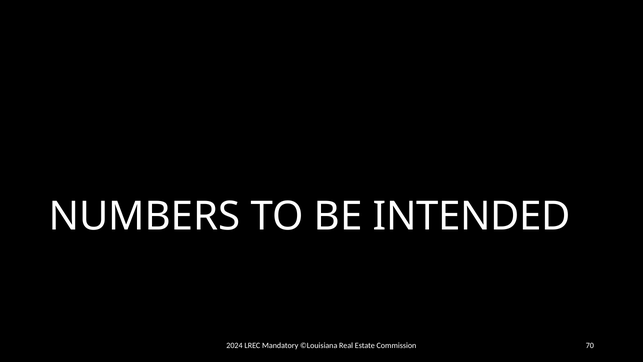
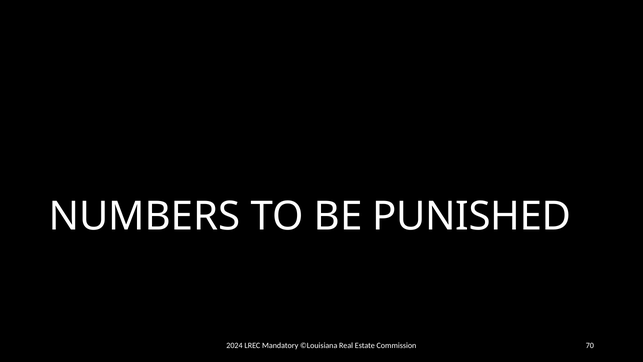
INTENDED: INTENDED -> PUNISHED
